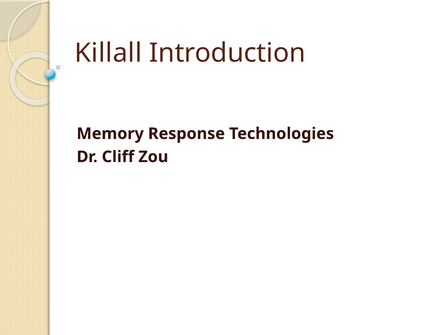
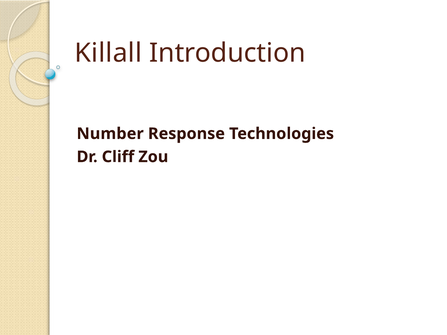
Memory: Memory -> Number
